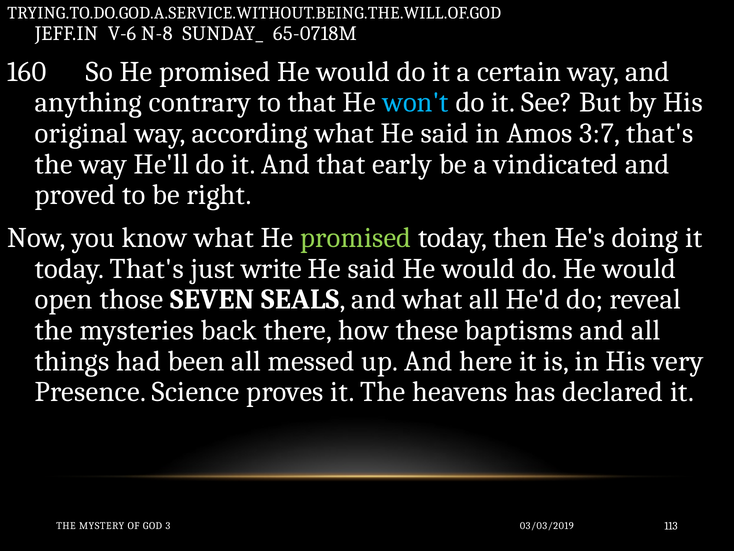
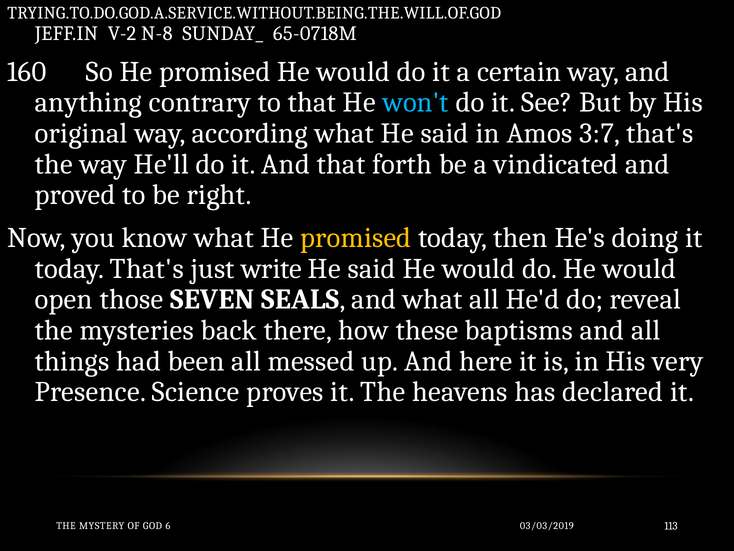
V-6: V-6 -> V-2
early: early -> forth
promised at (356, 238) colour: light green -> yellow
3: 3 -> 6
